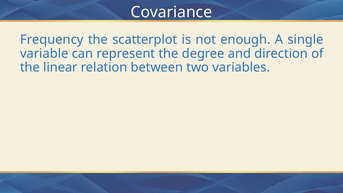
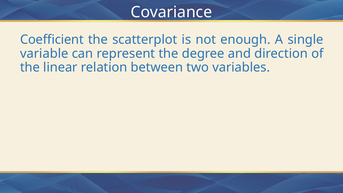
Frequency: Frequency -> Coefficient
